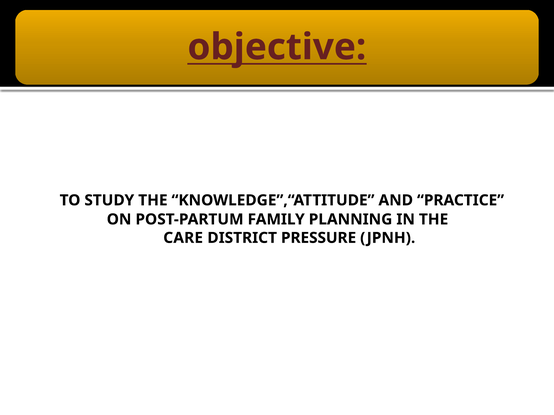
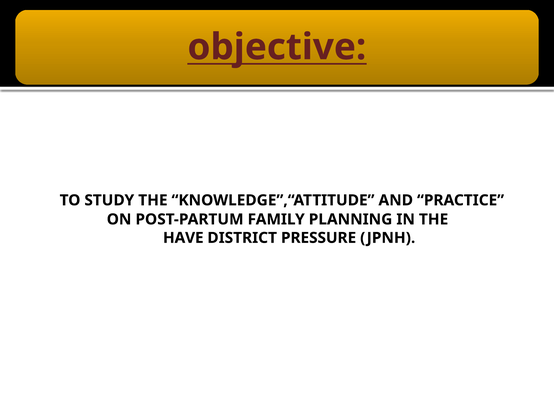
CARE: CARE -> HAVE
